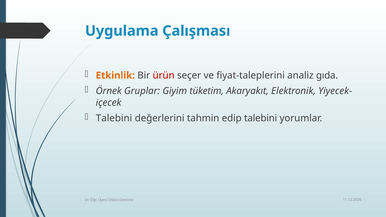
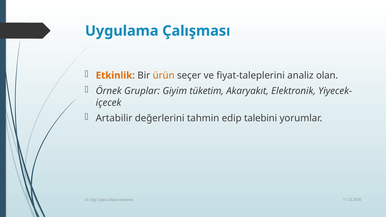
ürün colour: red -> orange
gıda: gıda -> olan
Talebini at (114, 118): Talebini -> Artabilir
